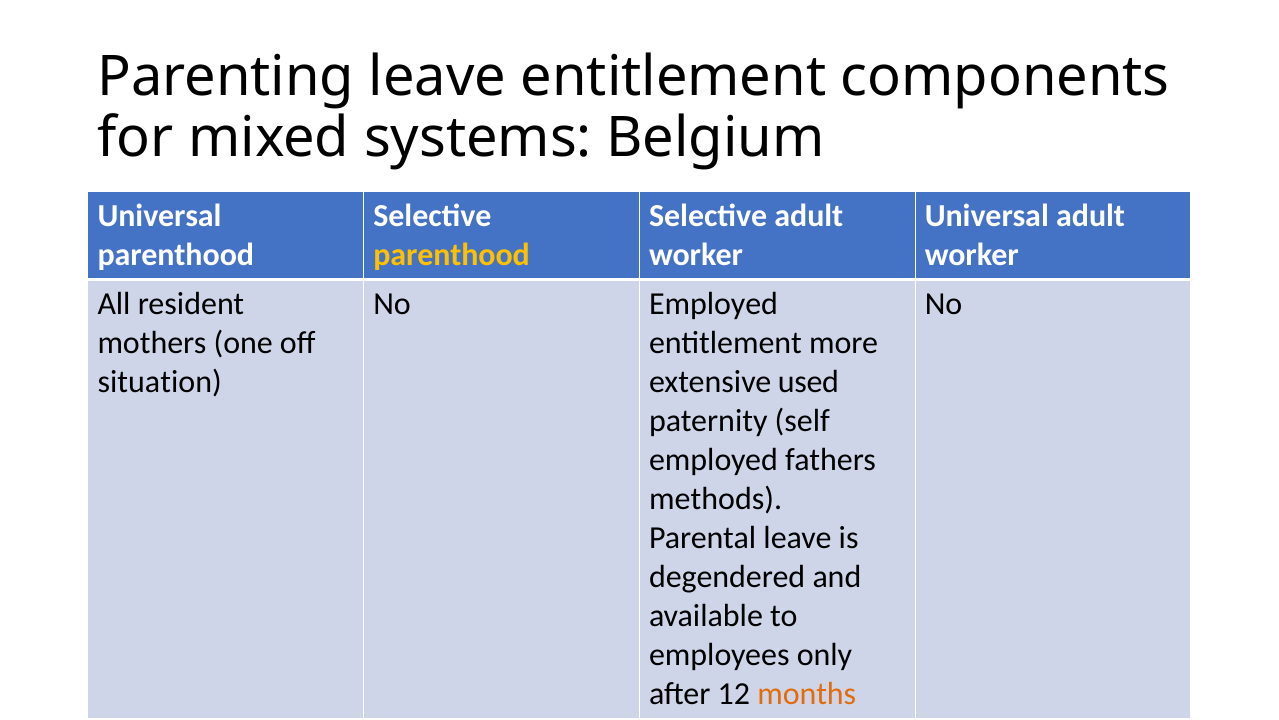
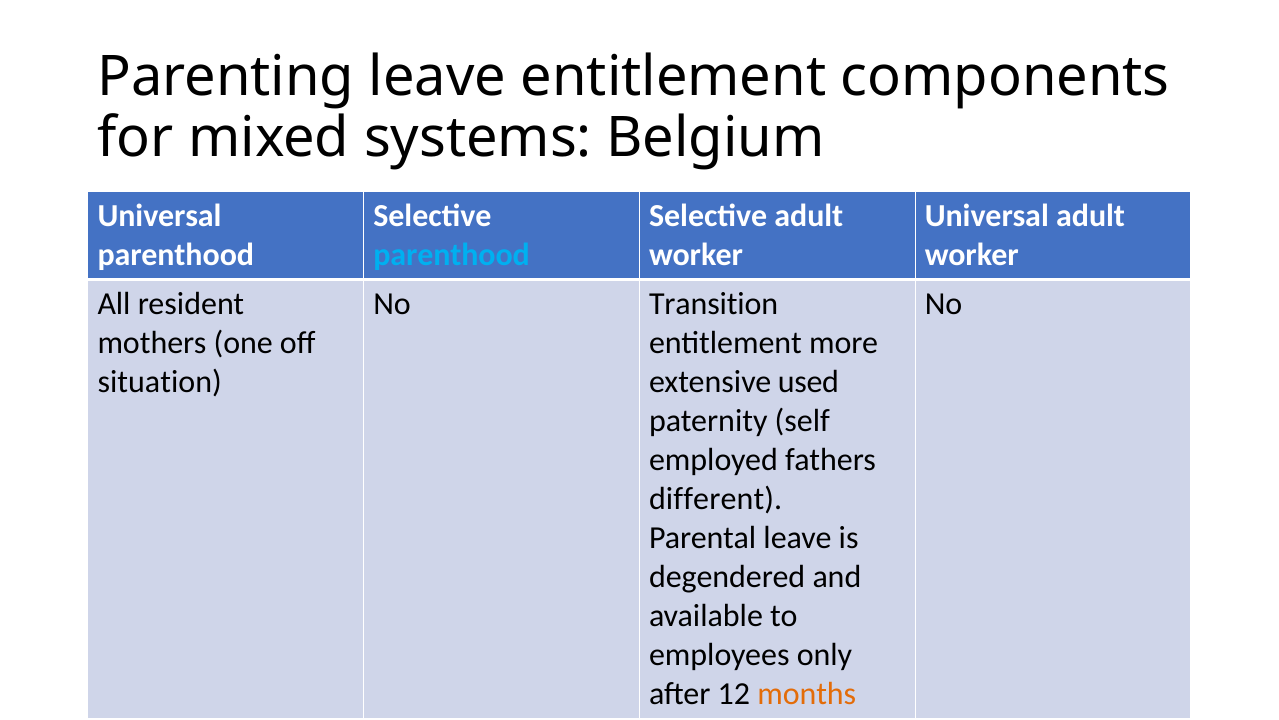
parenthood at (452, 255) colour: yellow -> light blue
No Employed: Employed -> Transition
methods: methods -> different
